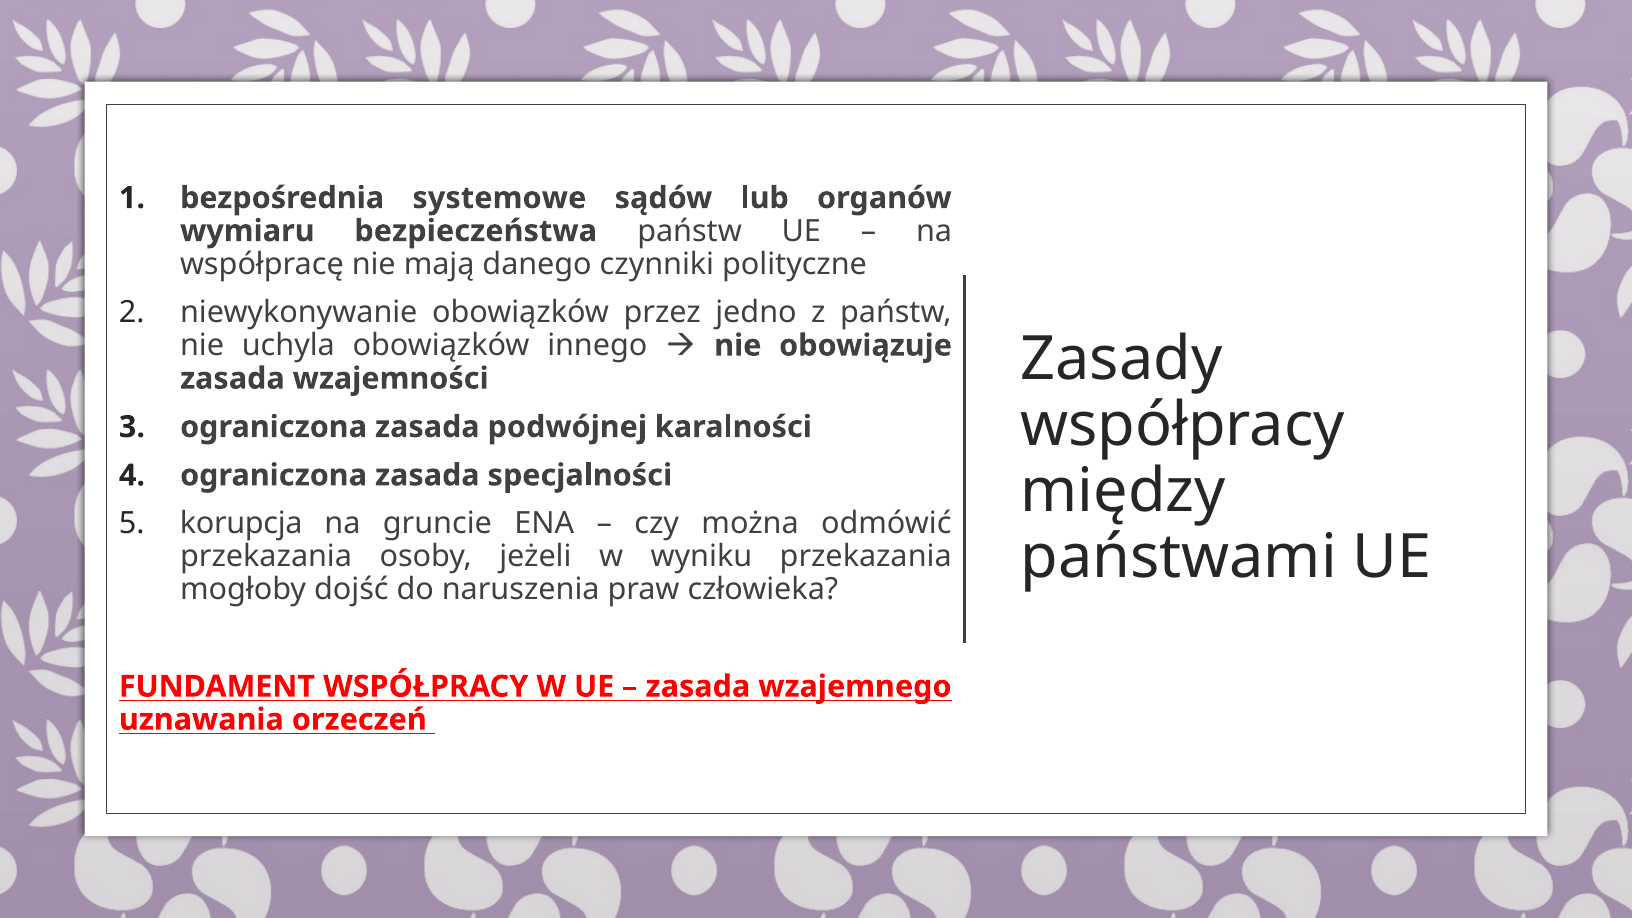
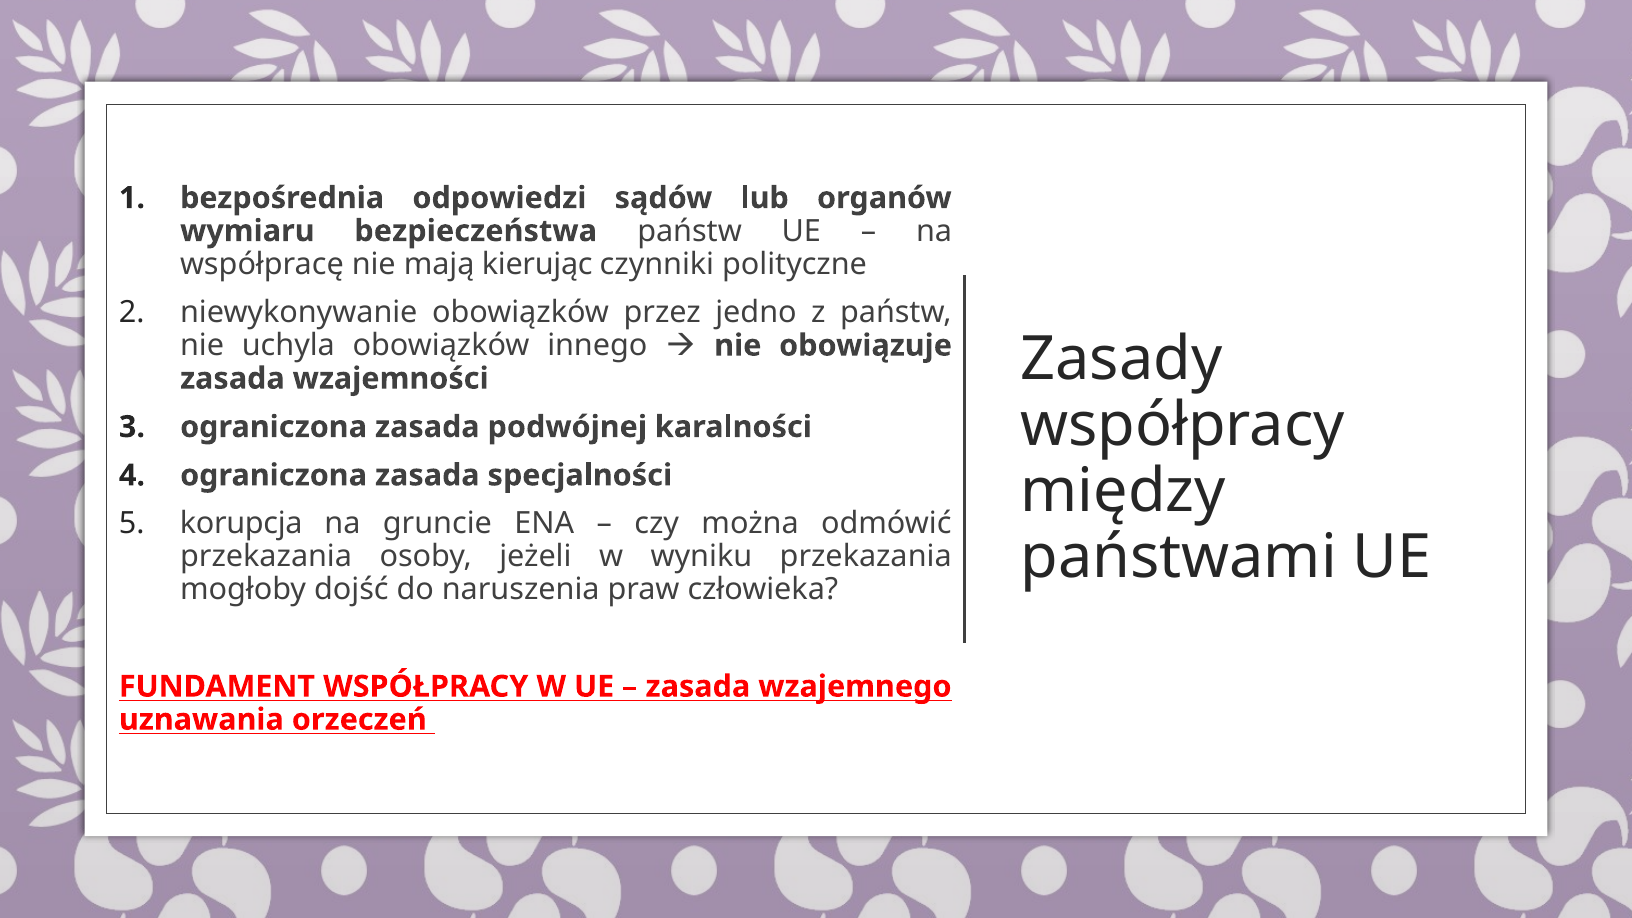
systemowe: systemowe -> odpowiedzi
danego: danego -> kierując
